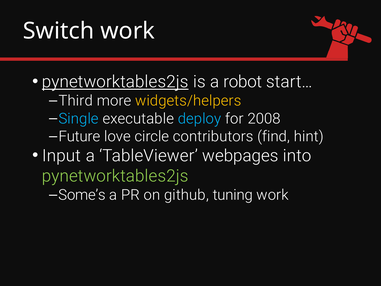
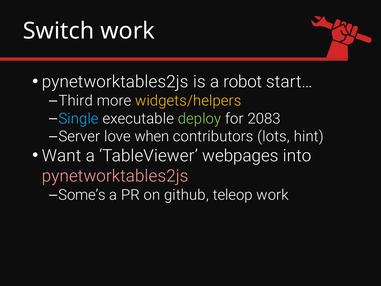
pynetworktables2js at (115, 82) underline: present -> none
deploy colour: light blue -> light green
2008: 2008 -> 2083
Future: Future -> Server
circle: circle -> when
find: find -> lots
Input: Input -> Want
pynetworktables2js at (115, 176) colour: light green -> pink
tuning: tuning -> teleop
